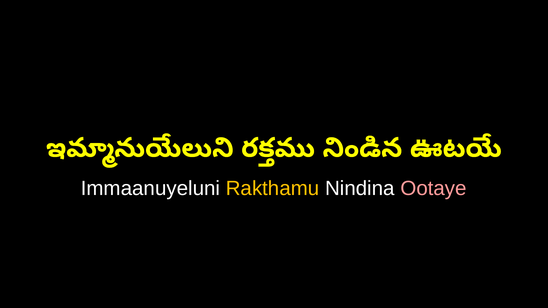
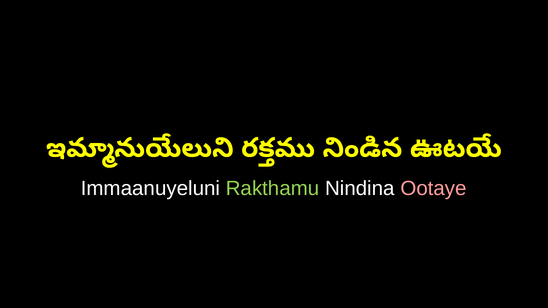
Rakthamu colour: yellow -> light green
